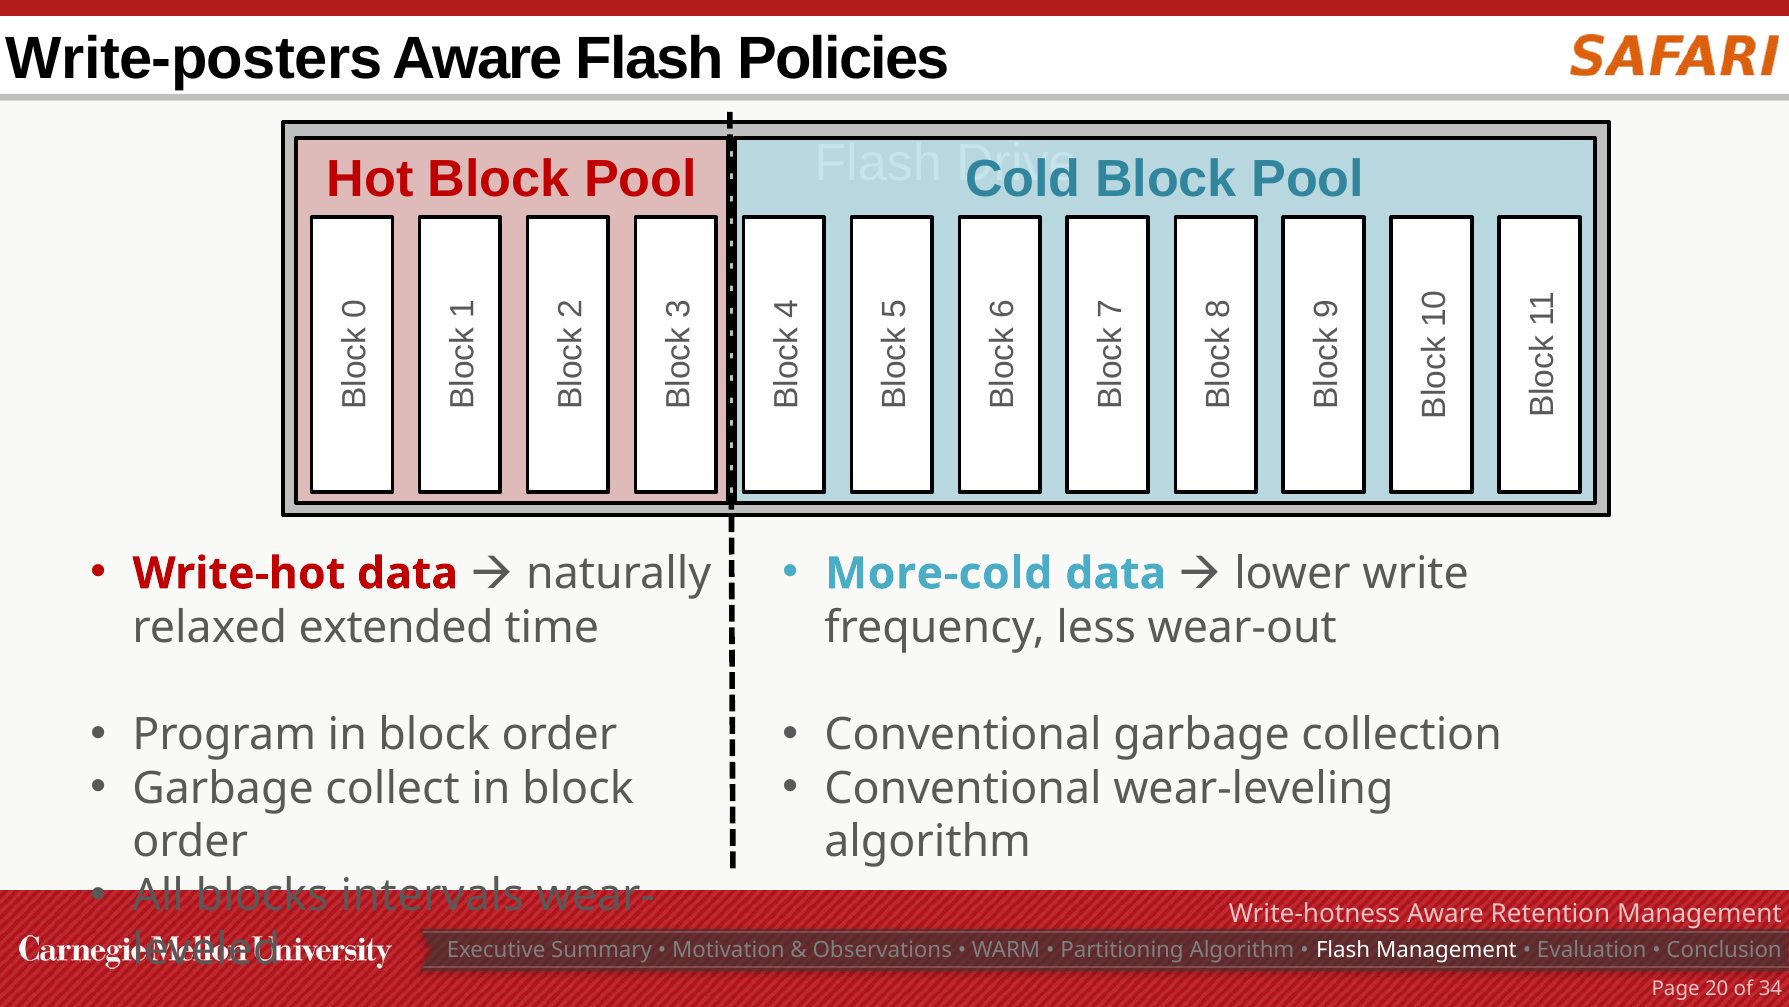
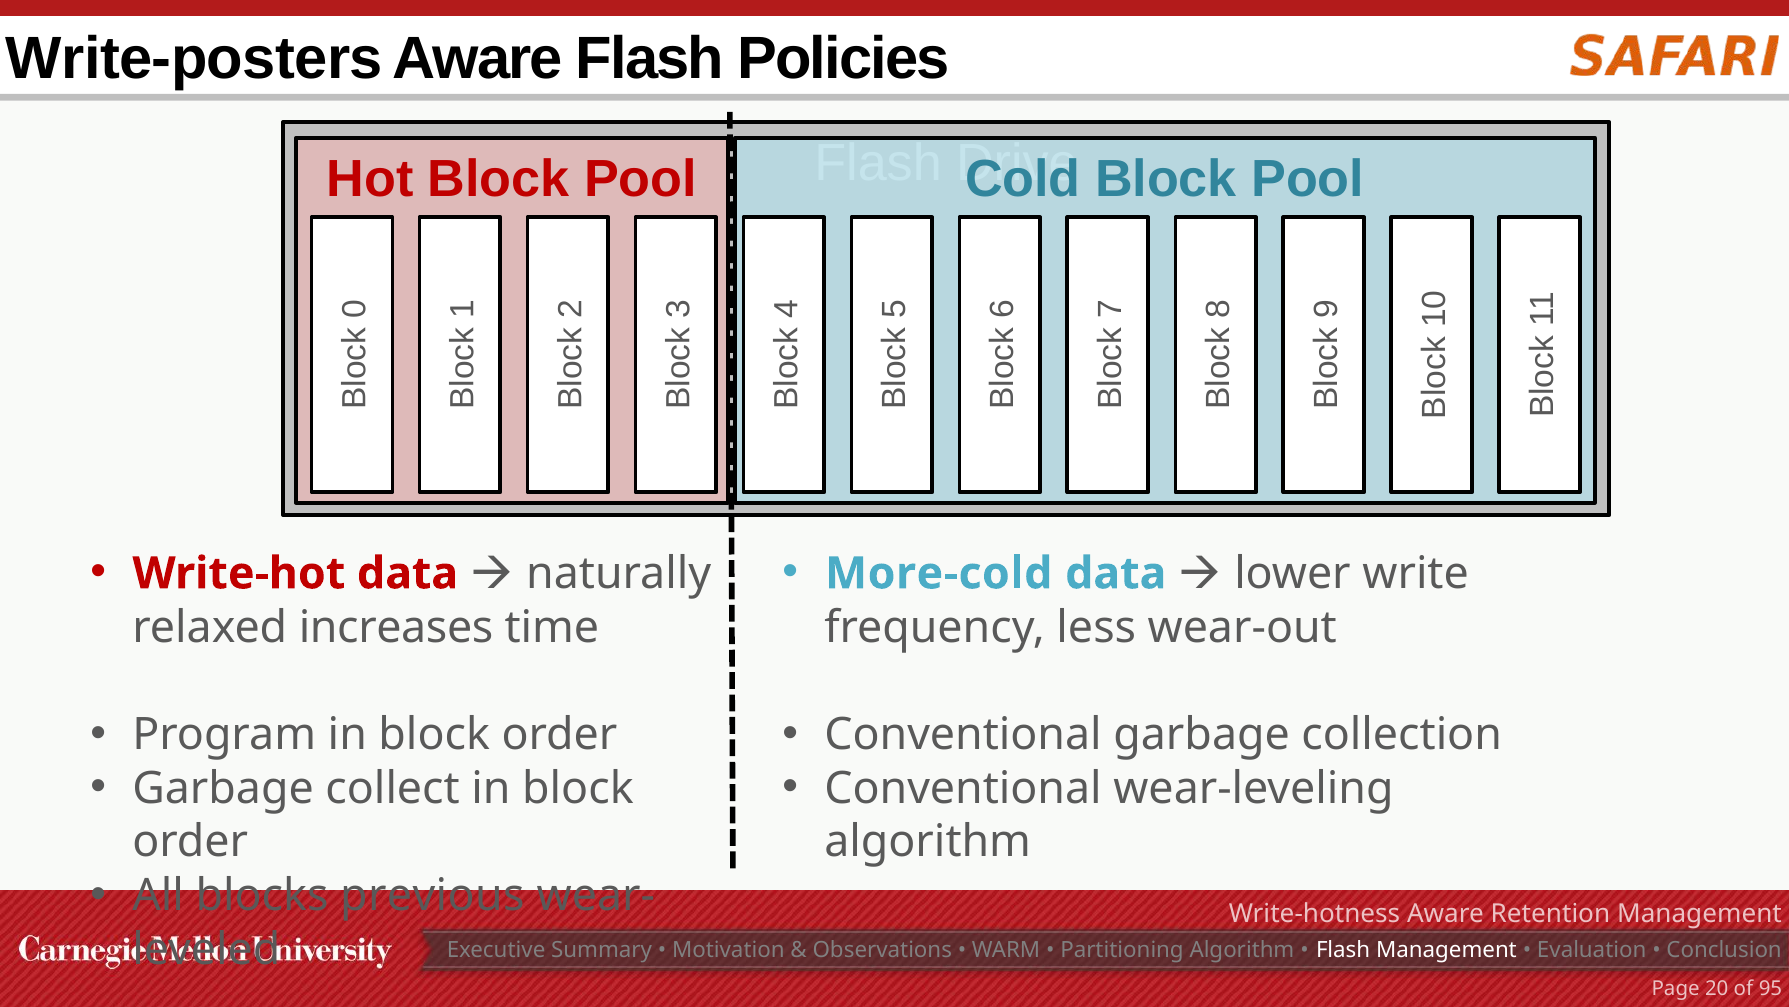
extended: extended -> increases
intervals: intervals -> previous
34: 34 -> 95
